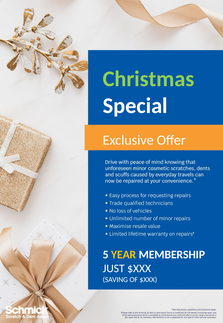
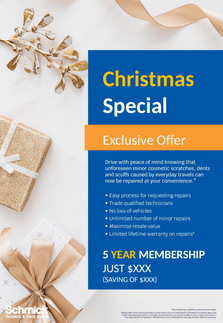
Christmas colour: light green -> yellow
